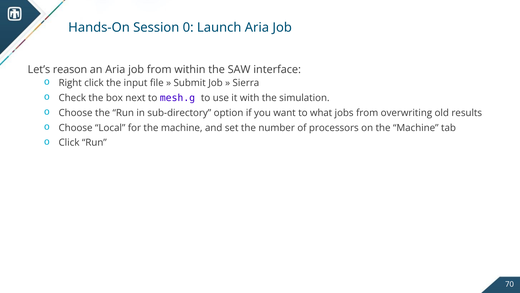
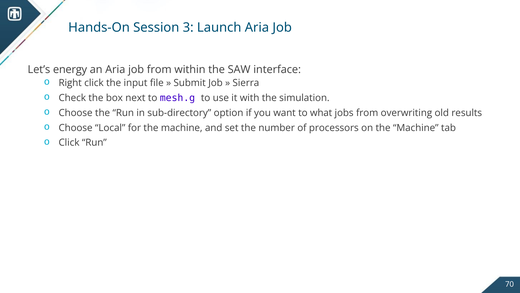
0: 0 -> 3
reason: reason -> energy
